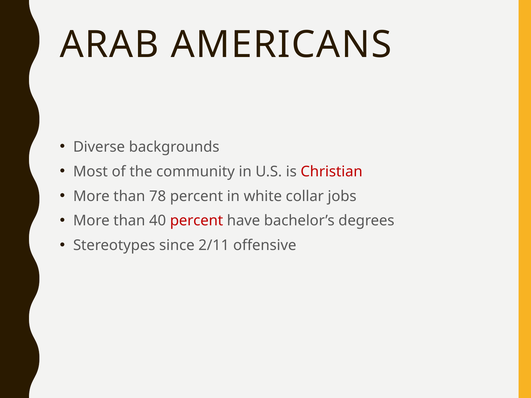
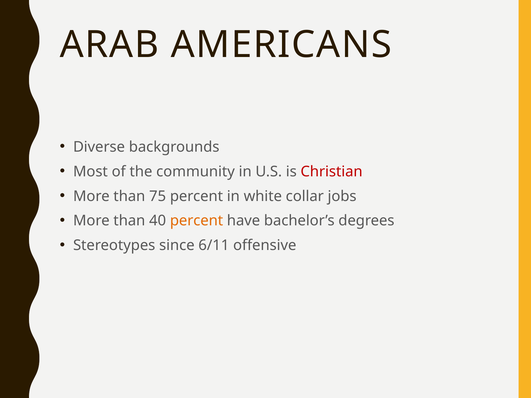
78: 78 -> 75
percent at (197, 221) colour: red -> orange
2/11: 2/11 -> 6/11
